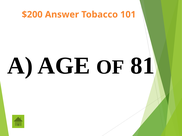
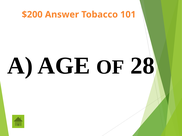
81: 81 -> 28
